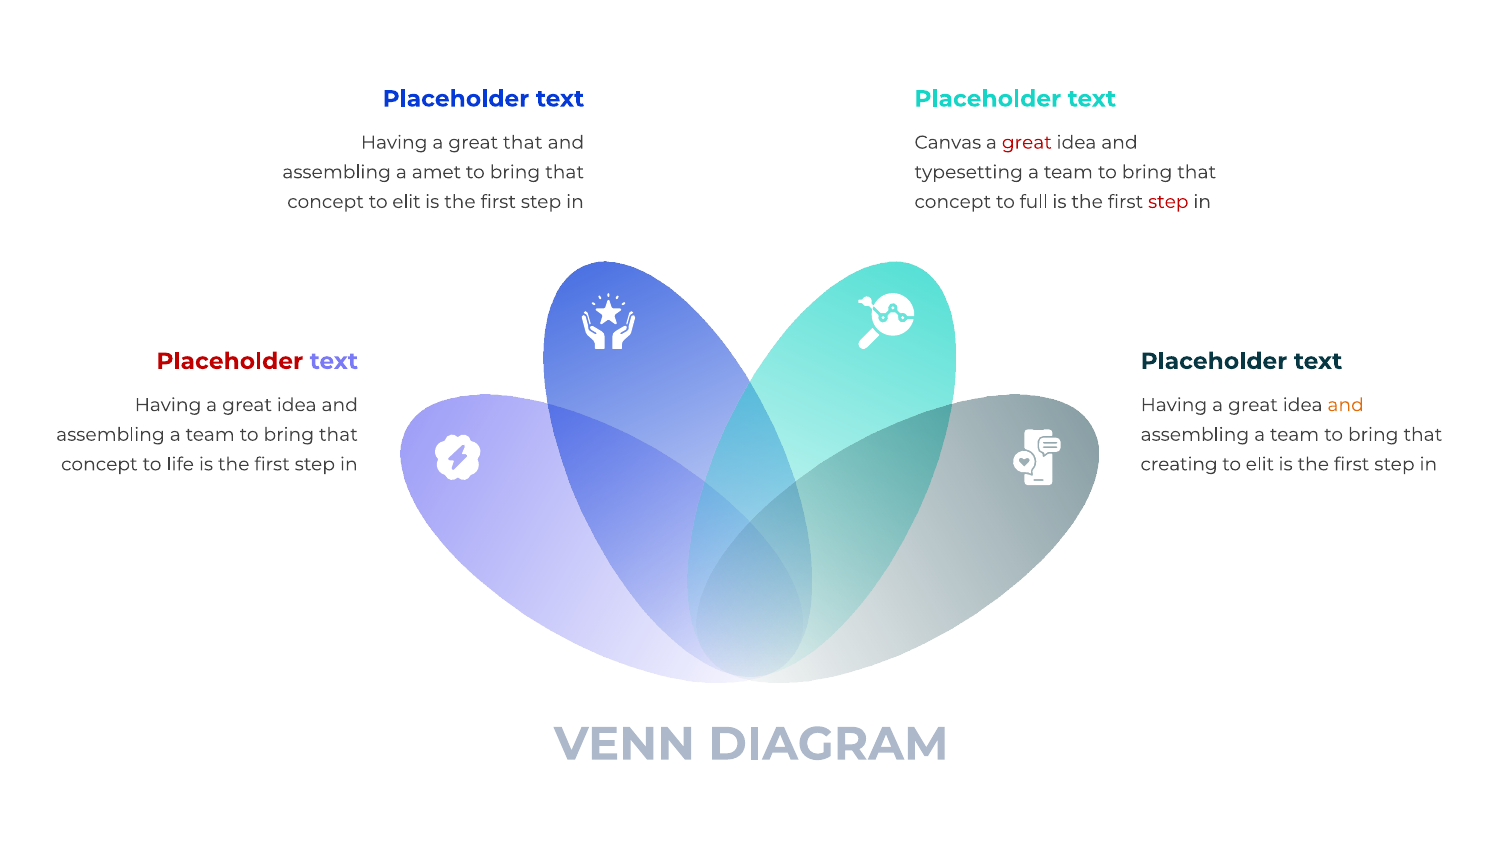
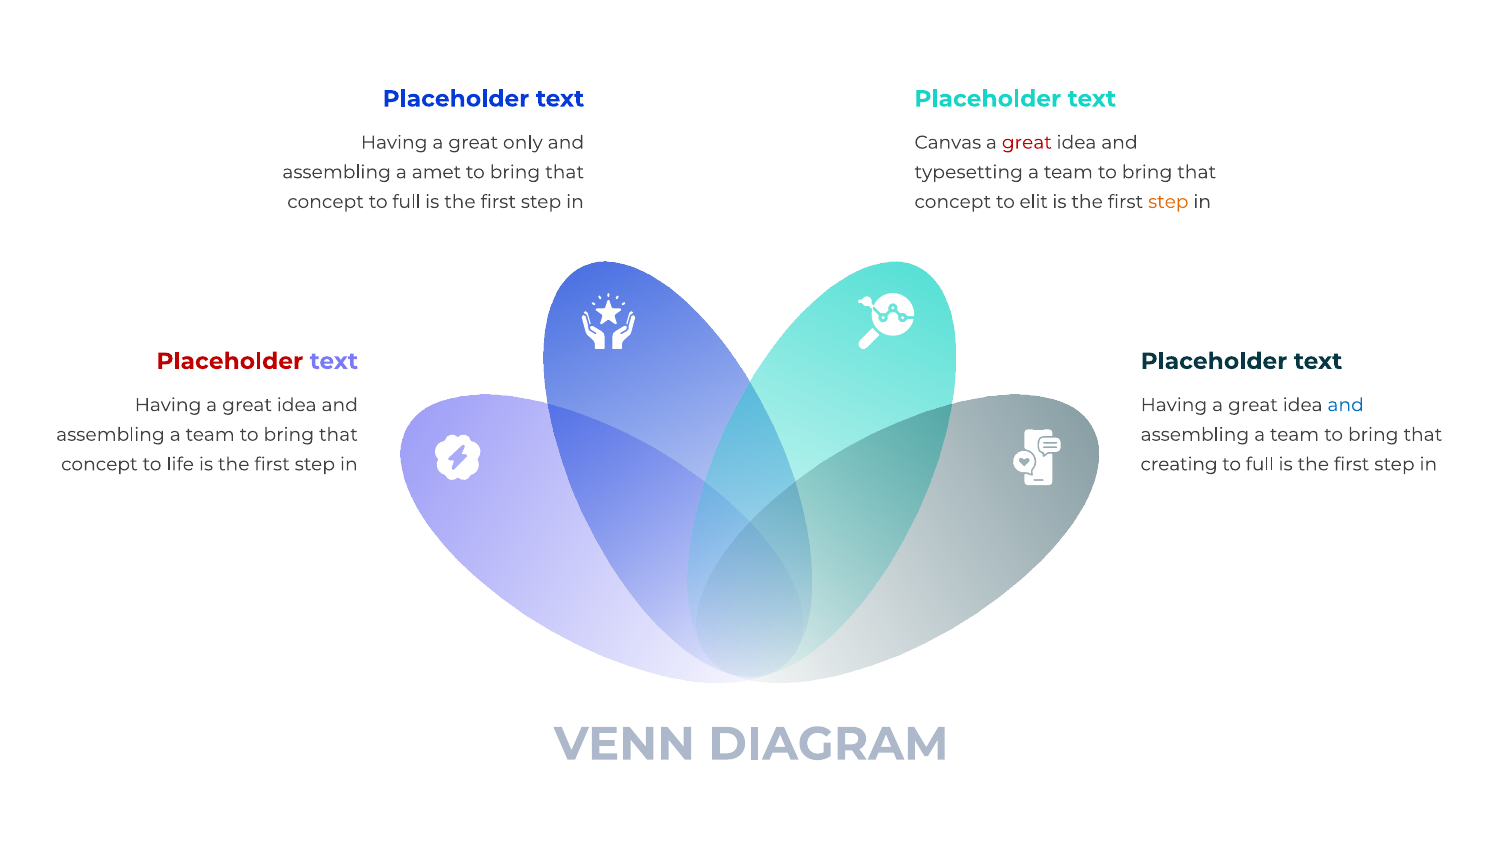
great that: that -> only
concept to elit: elit -> full
full: full -> elit
step at (1168, 202) colour: red -> orange
and at (1346, 405) colour: orange -> blue
elit at (1260, 464): elit -> full
